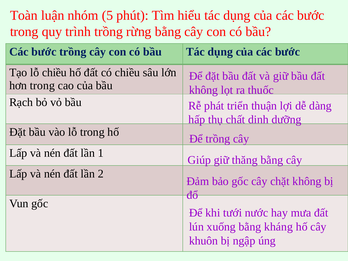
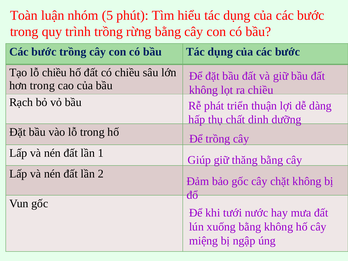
ra thuốc: thuốc -> chiều
bằng kháng: kháng -> không
khuôn: khuôn -> miệng
